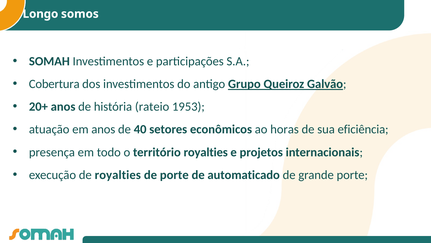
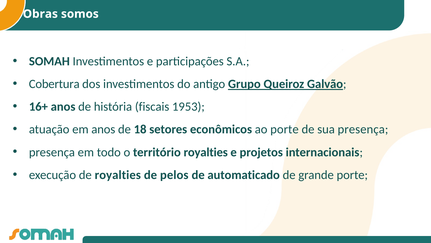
Longo: Longo -> Obras
20+: 20+ -> 16+
rateio: rateio -> fiscais
40: 40 -> 18
ao horas: horas -> porte
sua eficiência: eficiência -> presença
de porte: porte -> pelos
